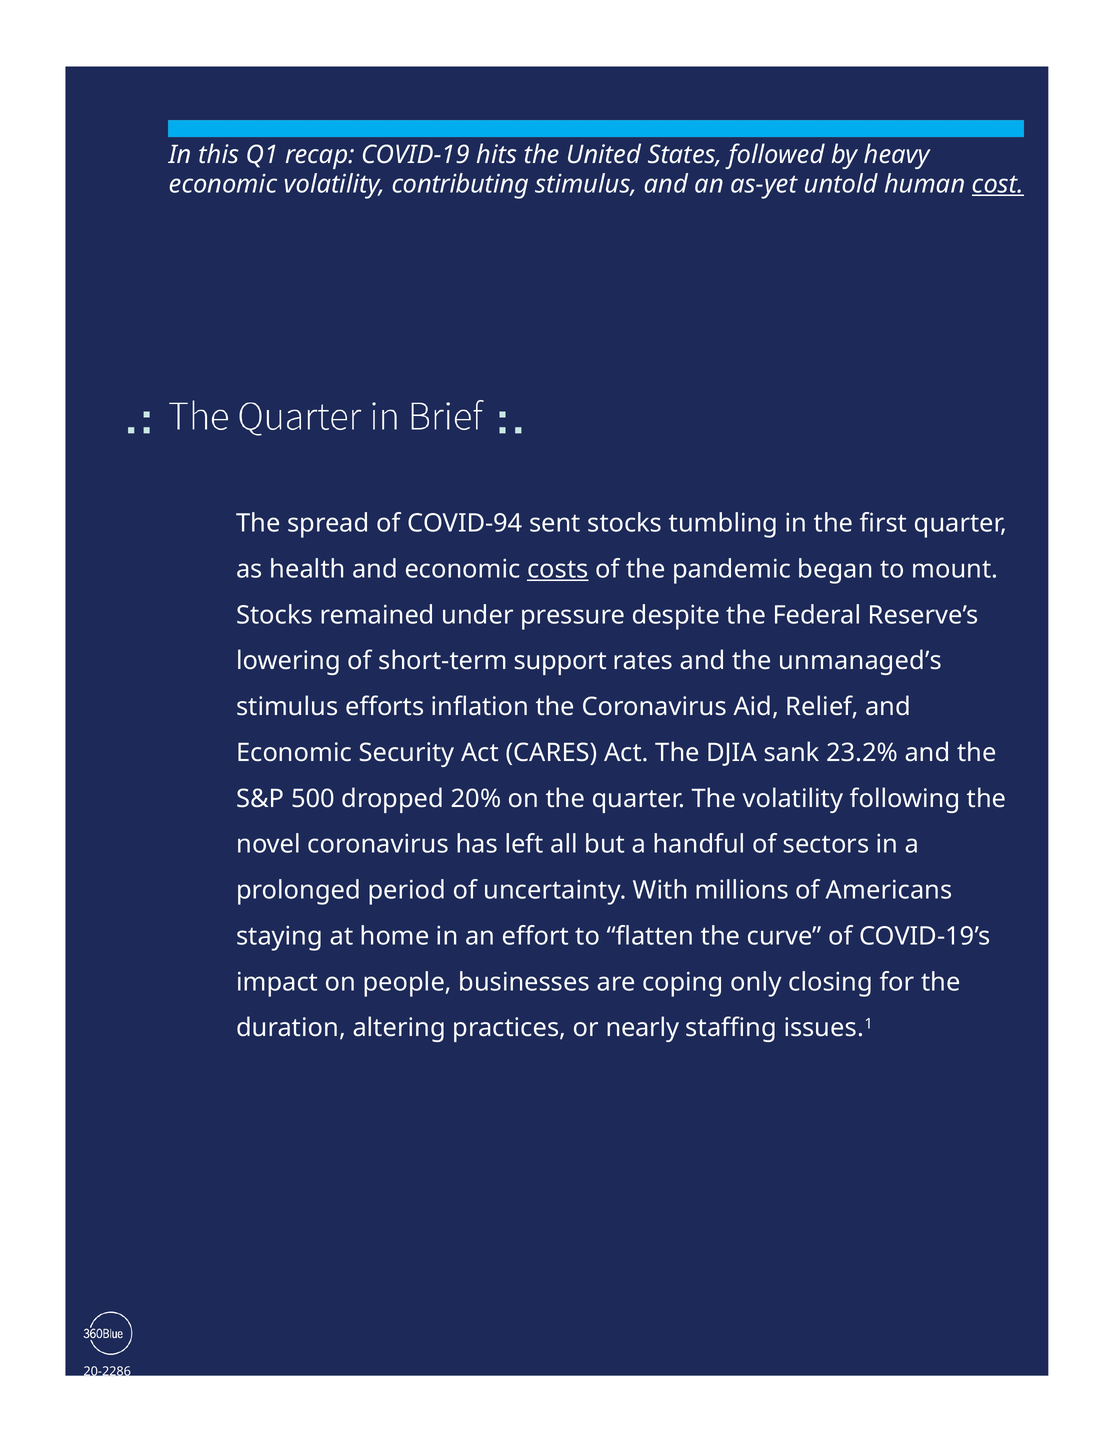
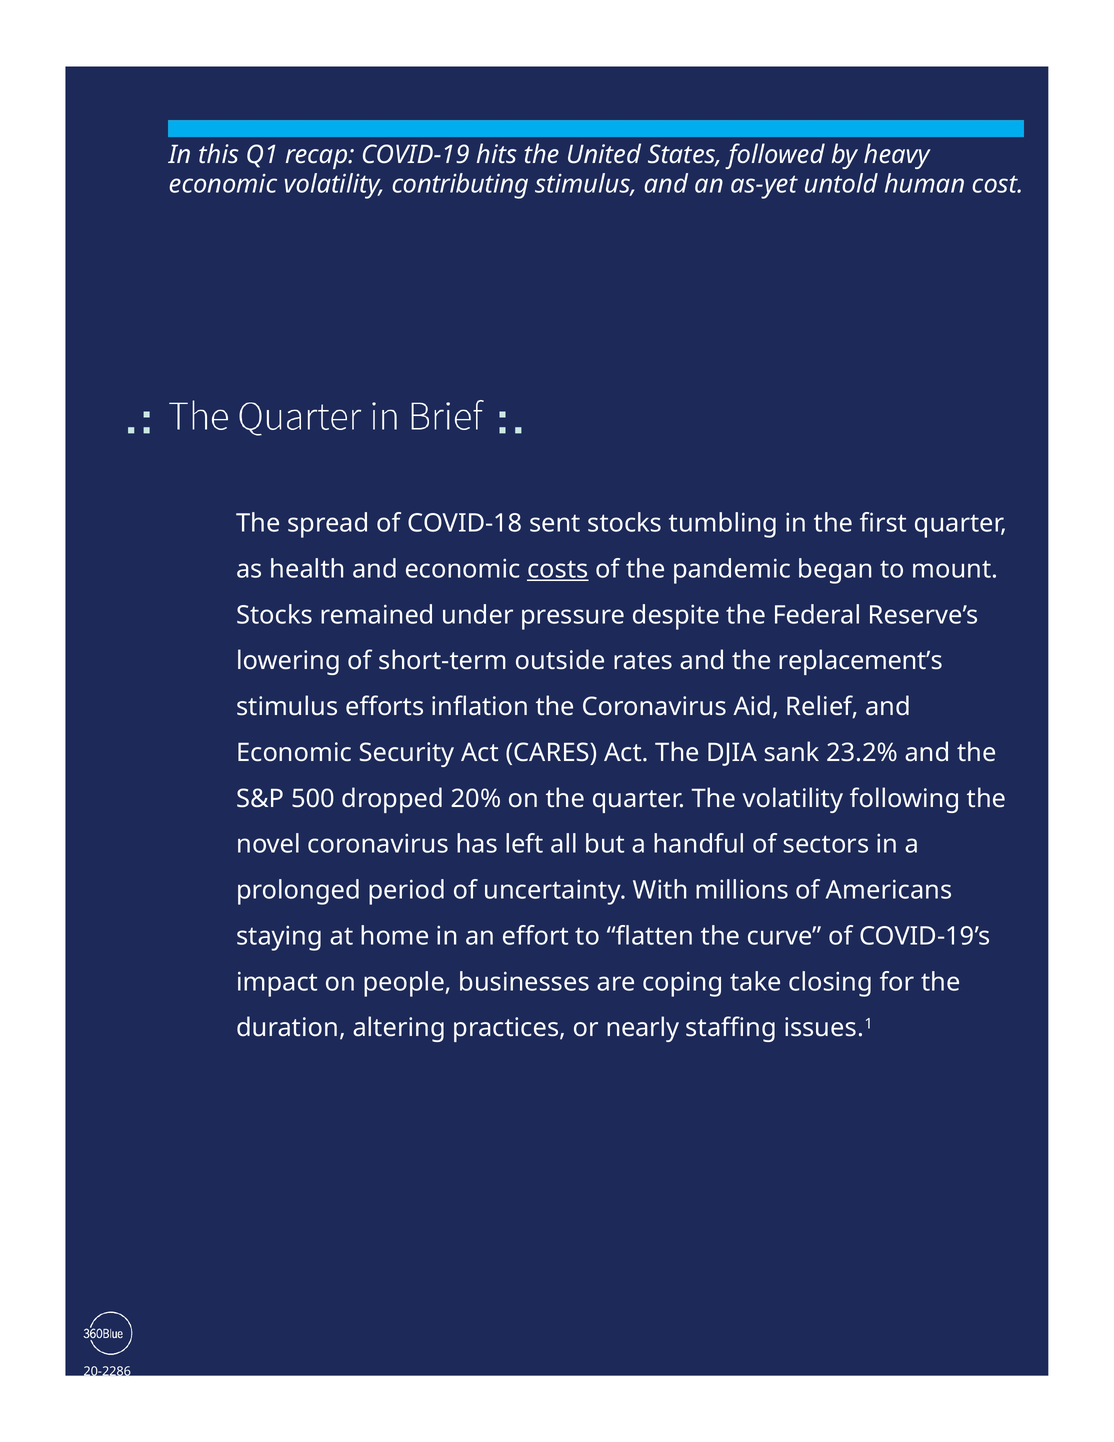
cost underline: present -> none
COVID-94: COVID-94 -> COVID-18
support: support -> outside
unmanaged’s: unmanaged’s -> replacement’s
only: only -> take
